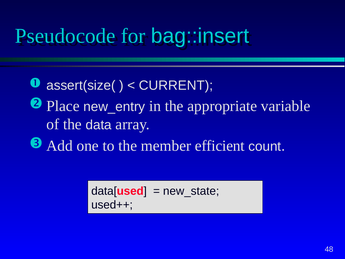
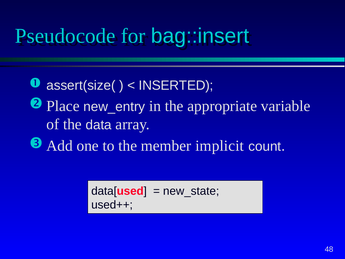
CURRENT: CURRENT -> INSERTED
efficient: efficient -> implicit
